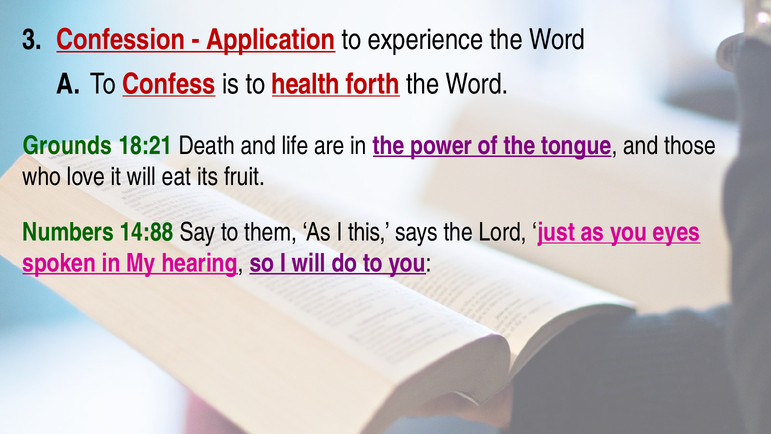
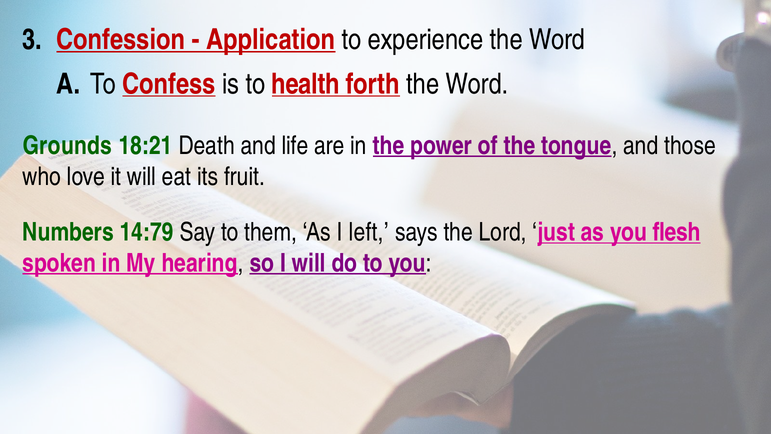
14:88: 14:88 -> 14:79
this: this -> left
eyes: eyes -> flesh
